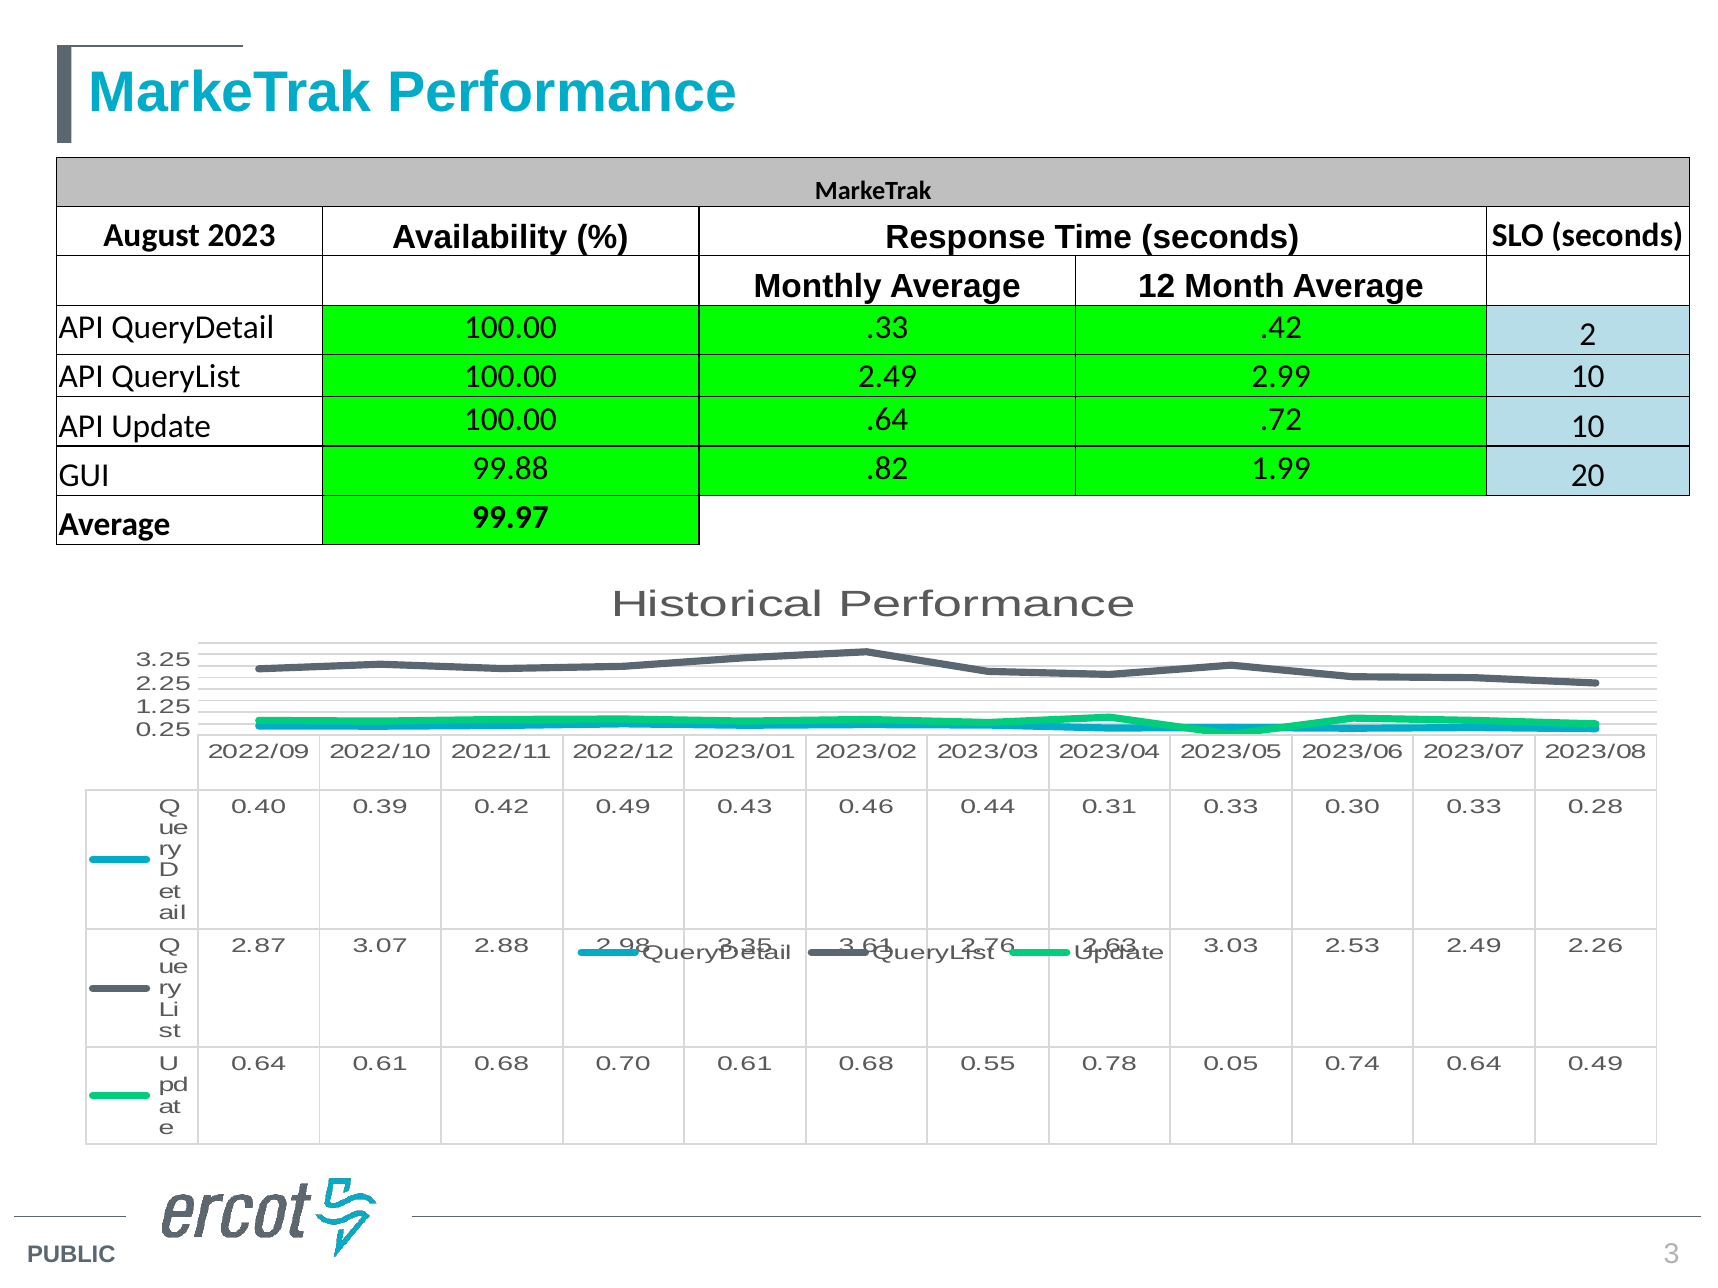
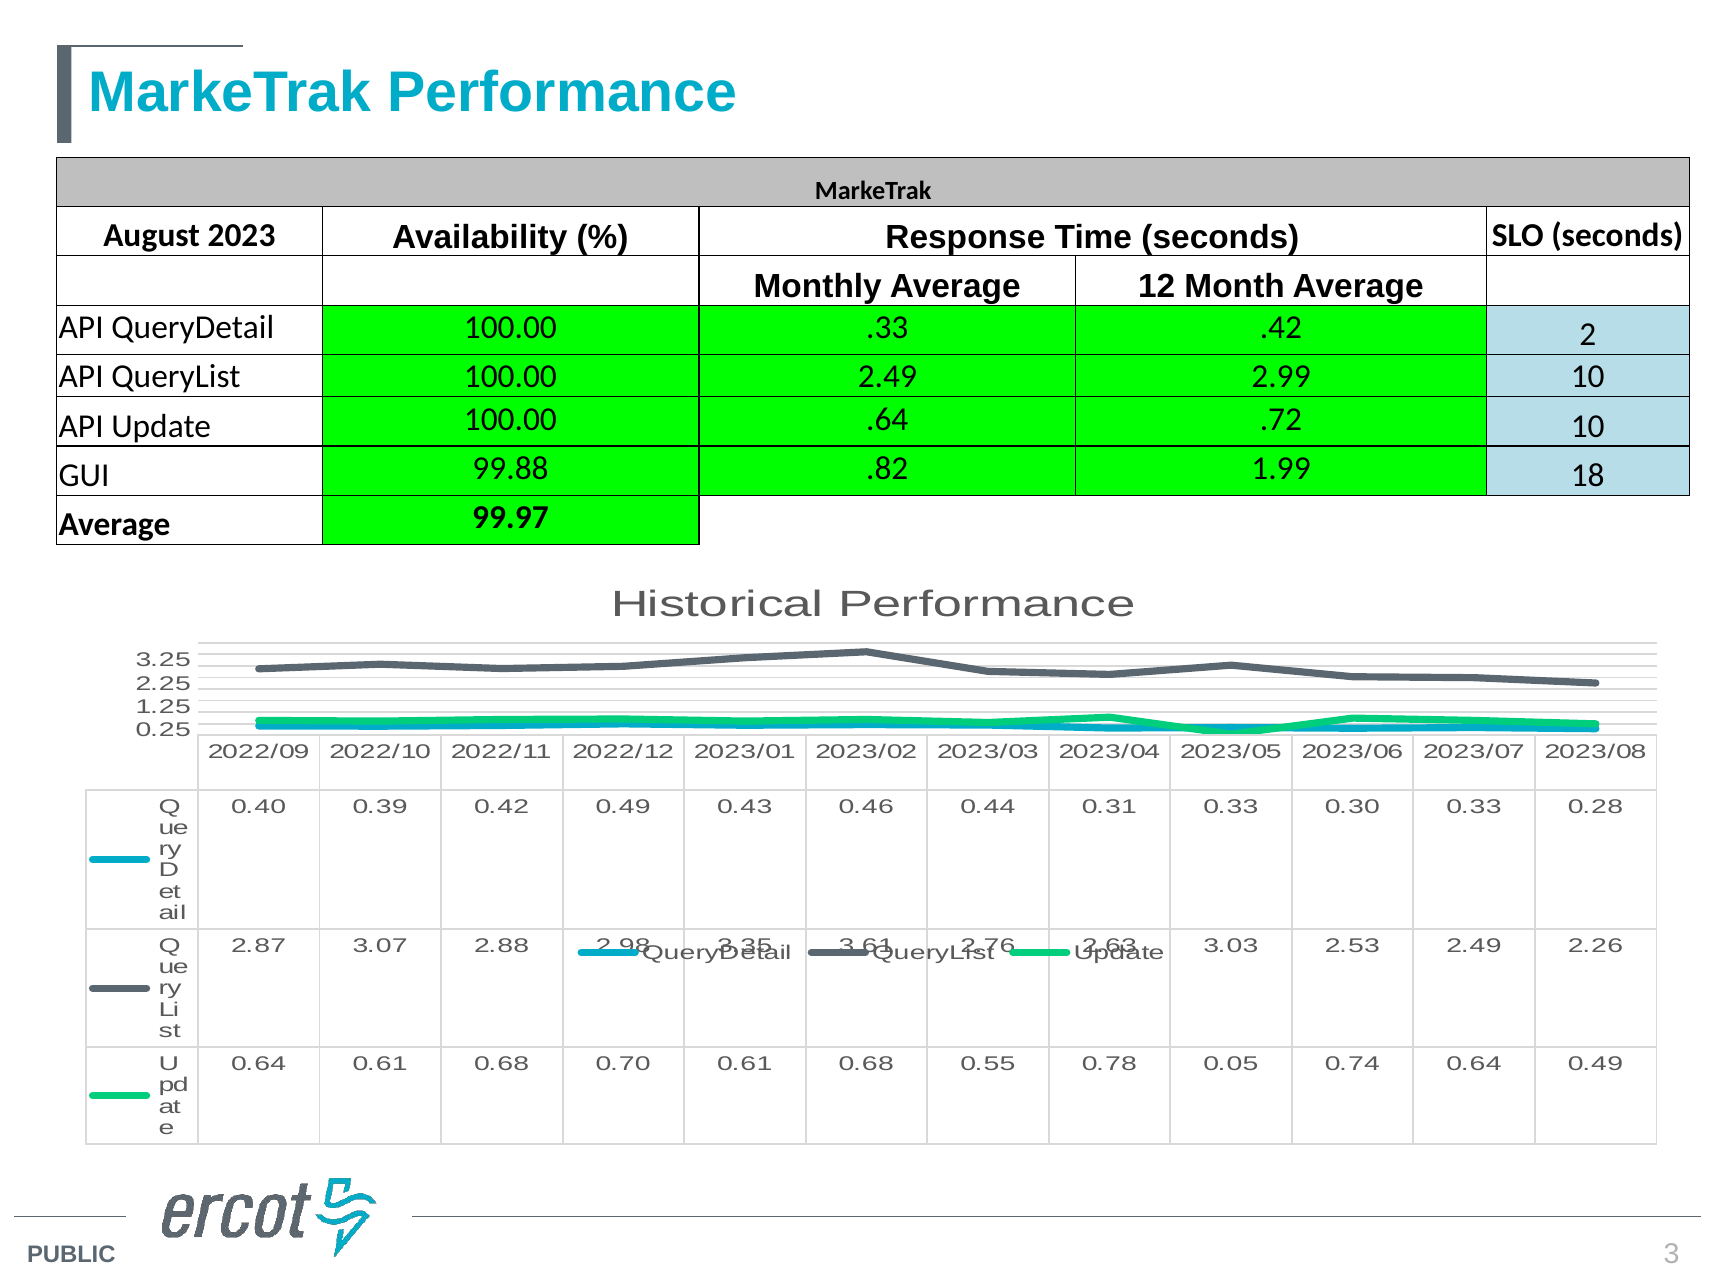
20: 20 -> 18
